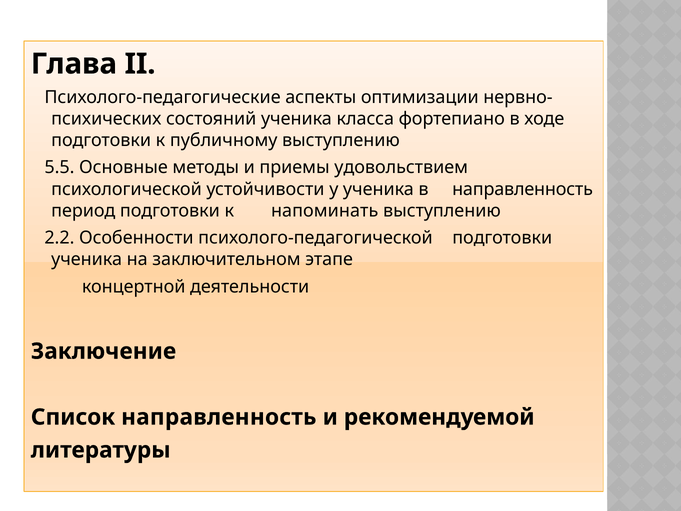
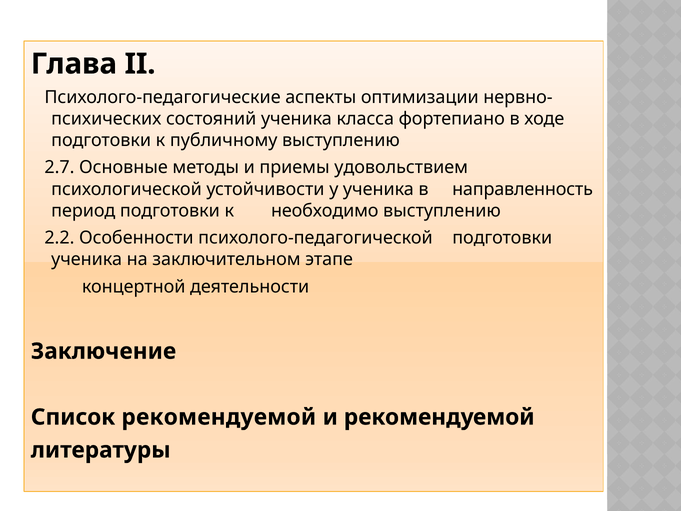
5.5: 5.5 -> 2.7
напоминать: напоминать -> необходимо
Список направленность: направленность -> рекомендуемой
